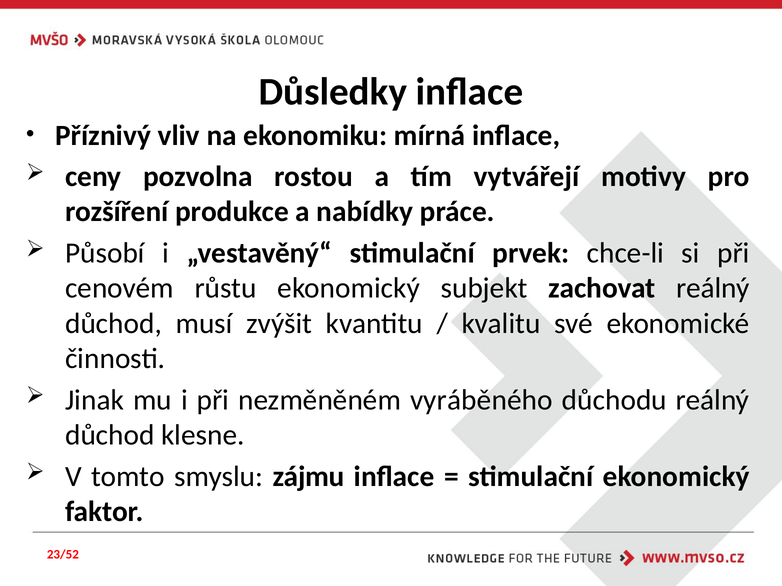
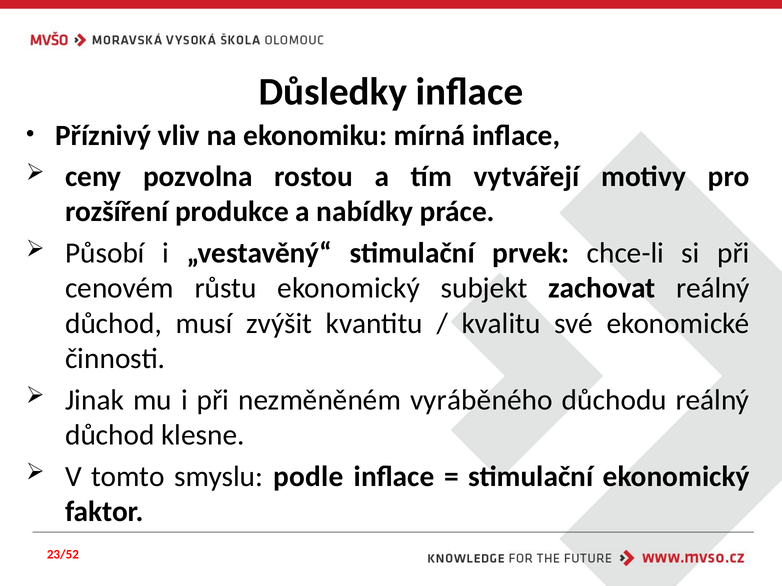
zájmu: zájmu -> podle
